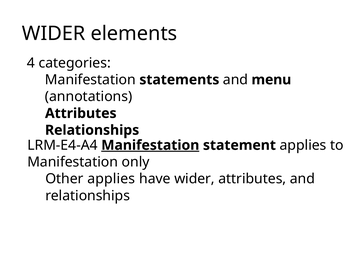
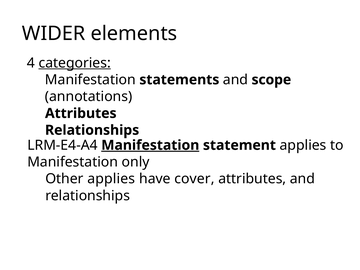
categories underline: none -> present
menu: menu -> scope
have wider: wider -> cover
